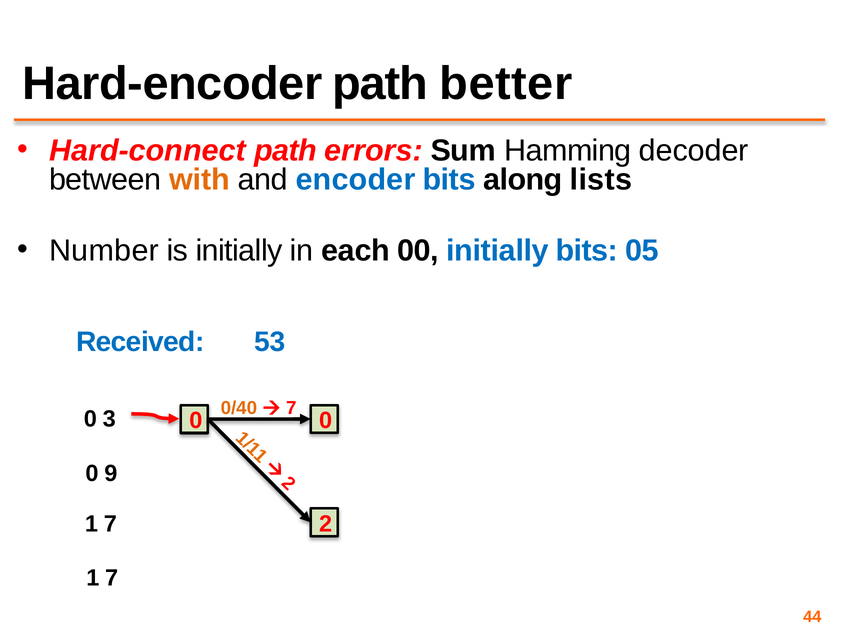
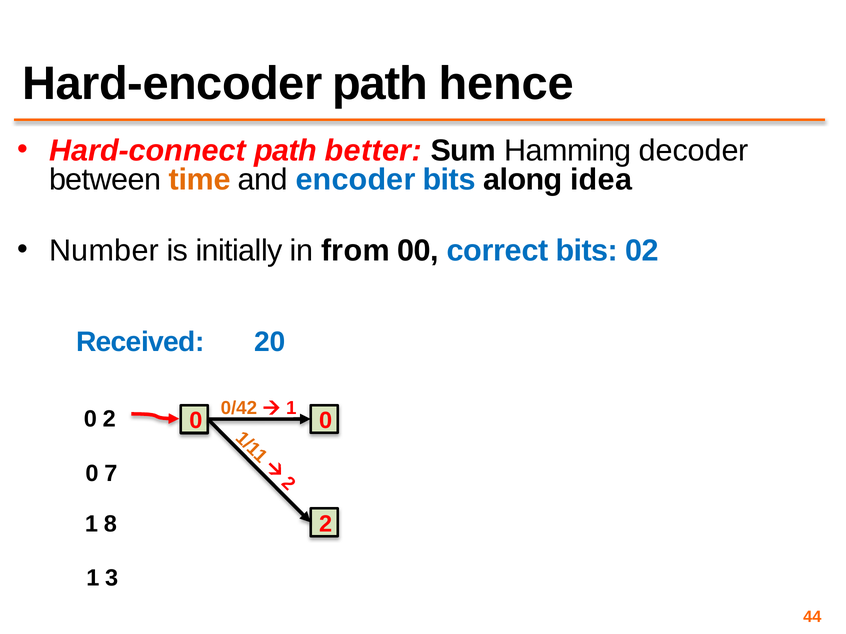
better: better -> hence
errors: errors -> better
with: with -> time
lists: lists -> idea
each: each -> from
00 initially: initially -> correct
05: 05 -> 02
53: 53 -> 20
0/40: 0/40 -> 0/42
7 at (291, 409): 7 -> 1
3 at (109, 419): 3 -> 2
9: 9 -> 7
7 at (110, 525): 7 -> 8
7 at (112, 579): 7 -> 3
